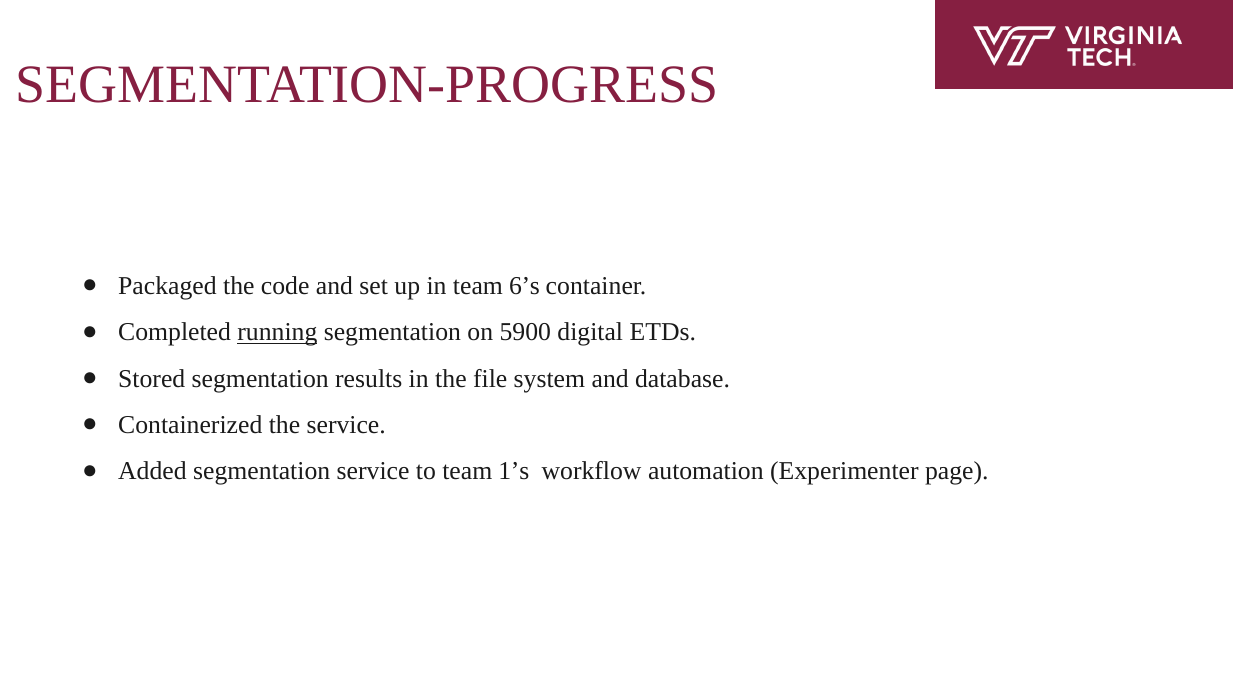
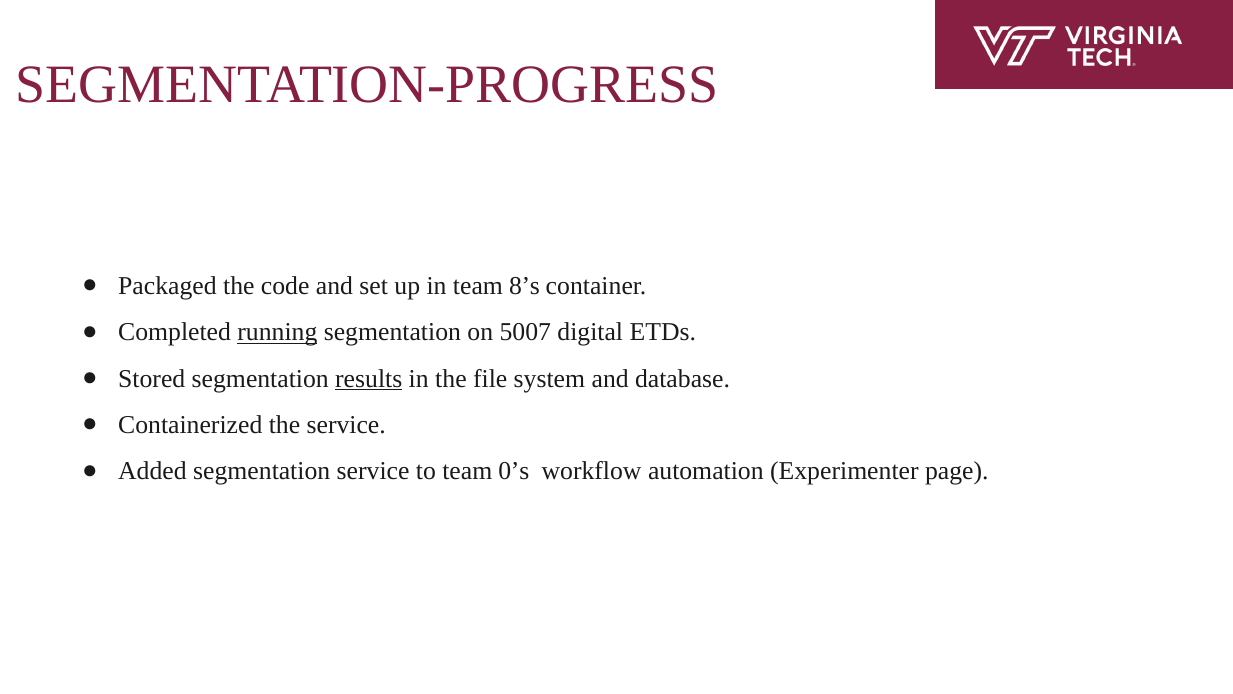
6’s: 6’s -> 8’s
5900: 5900 -> 5007
results underline: none -> present
1’s: 1’s -> 0’s
